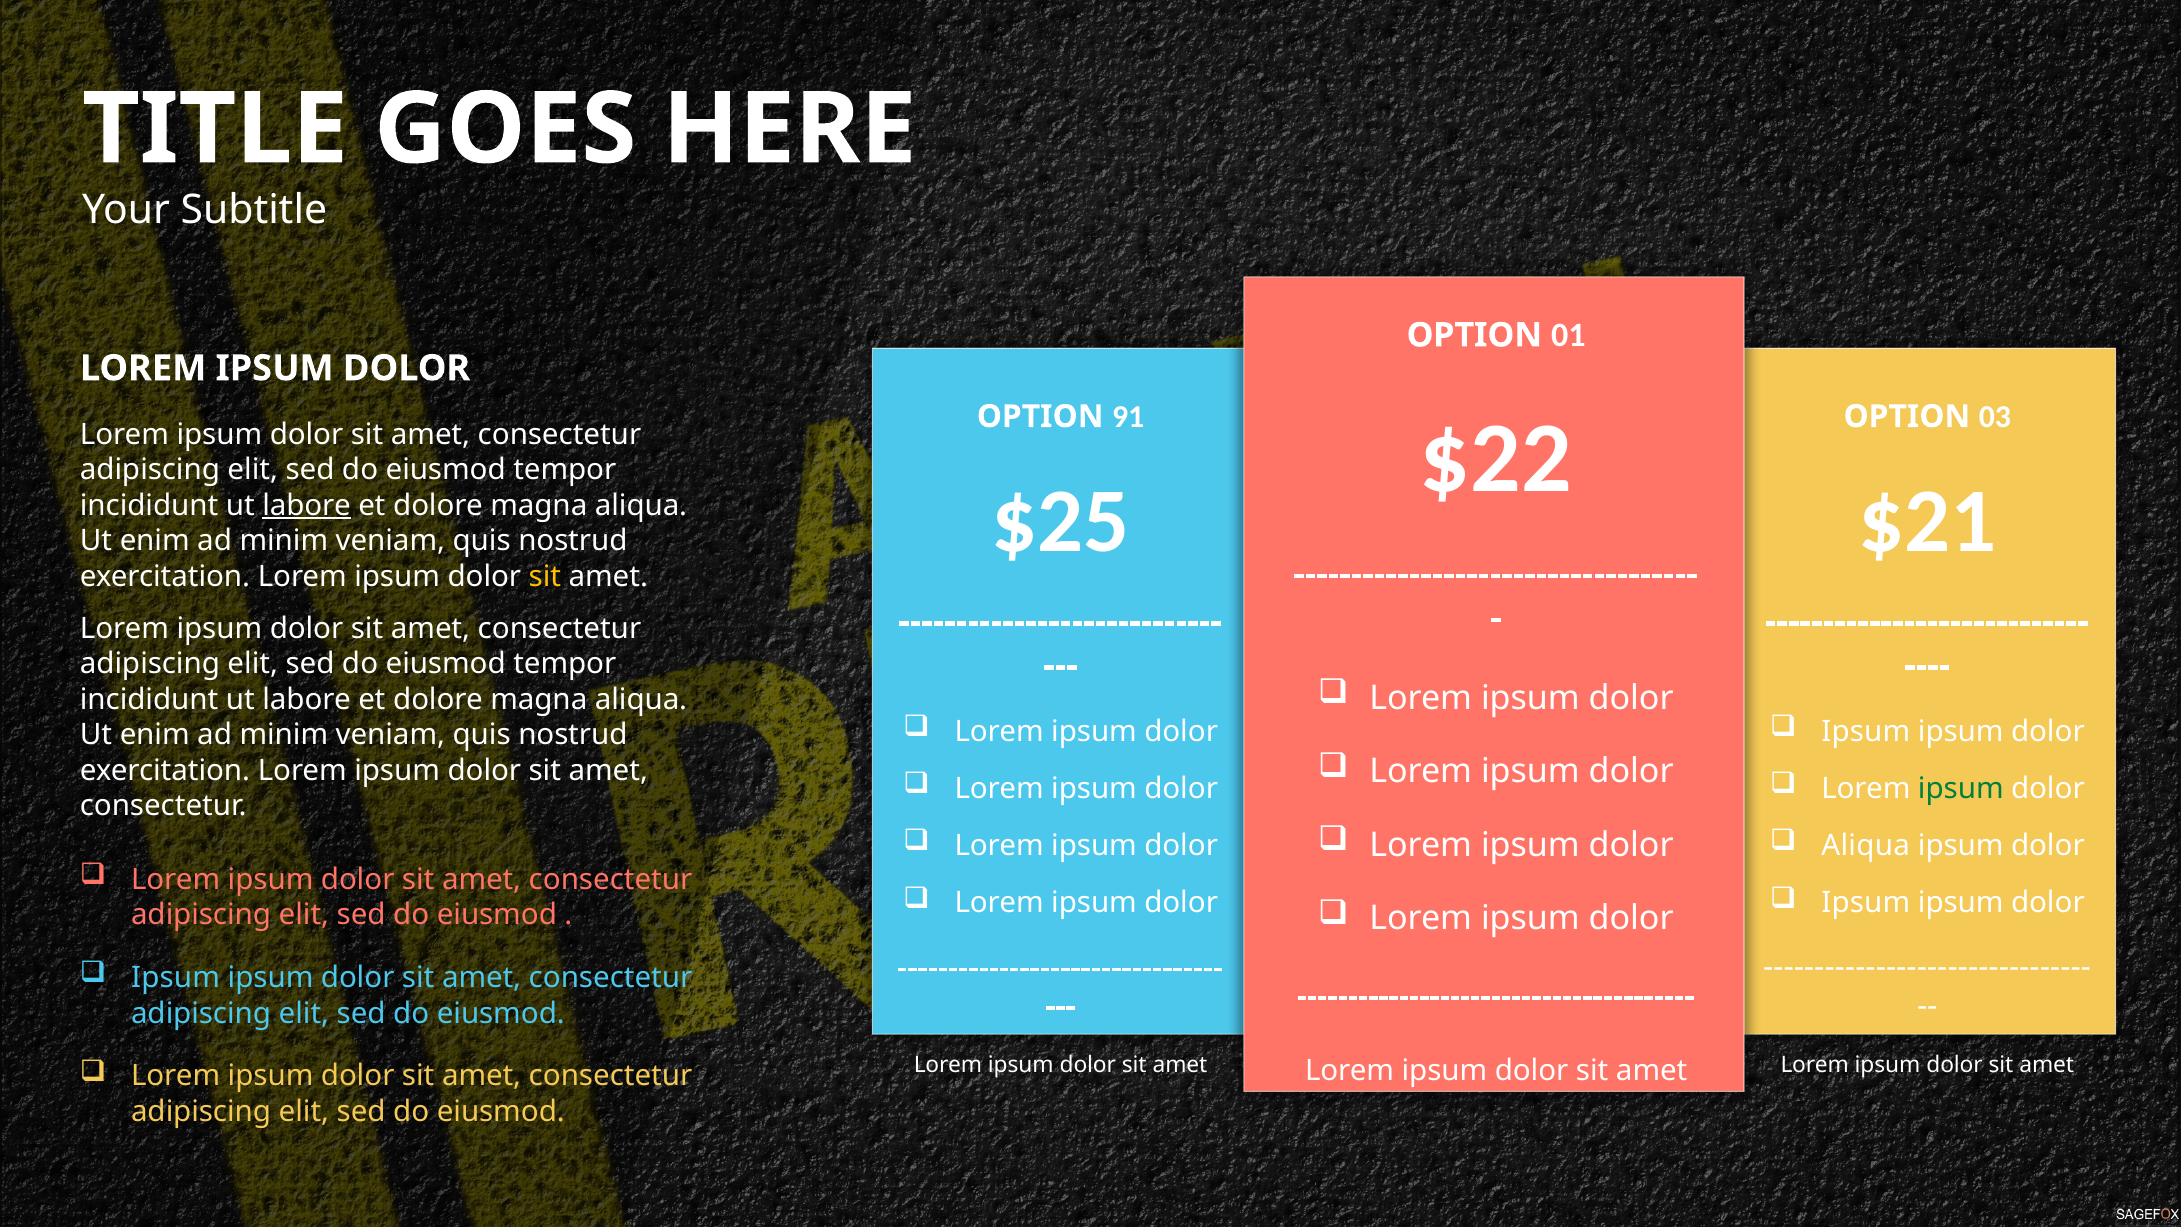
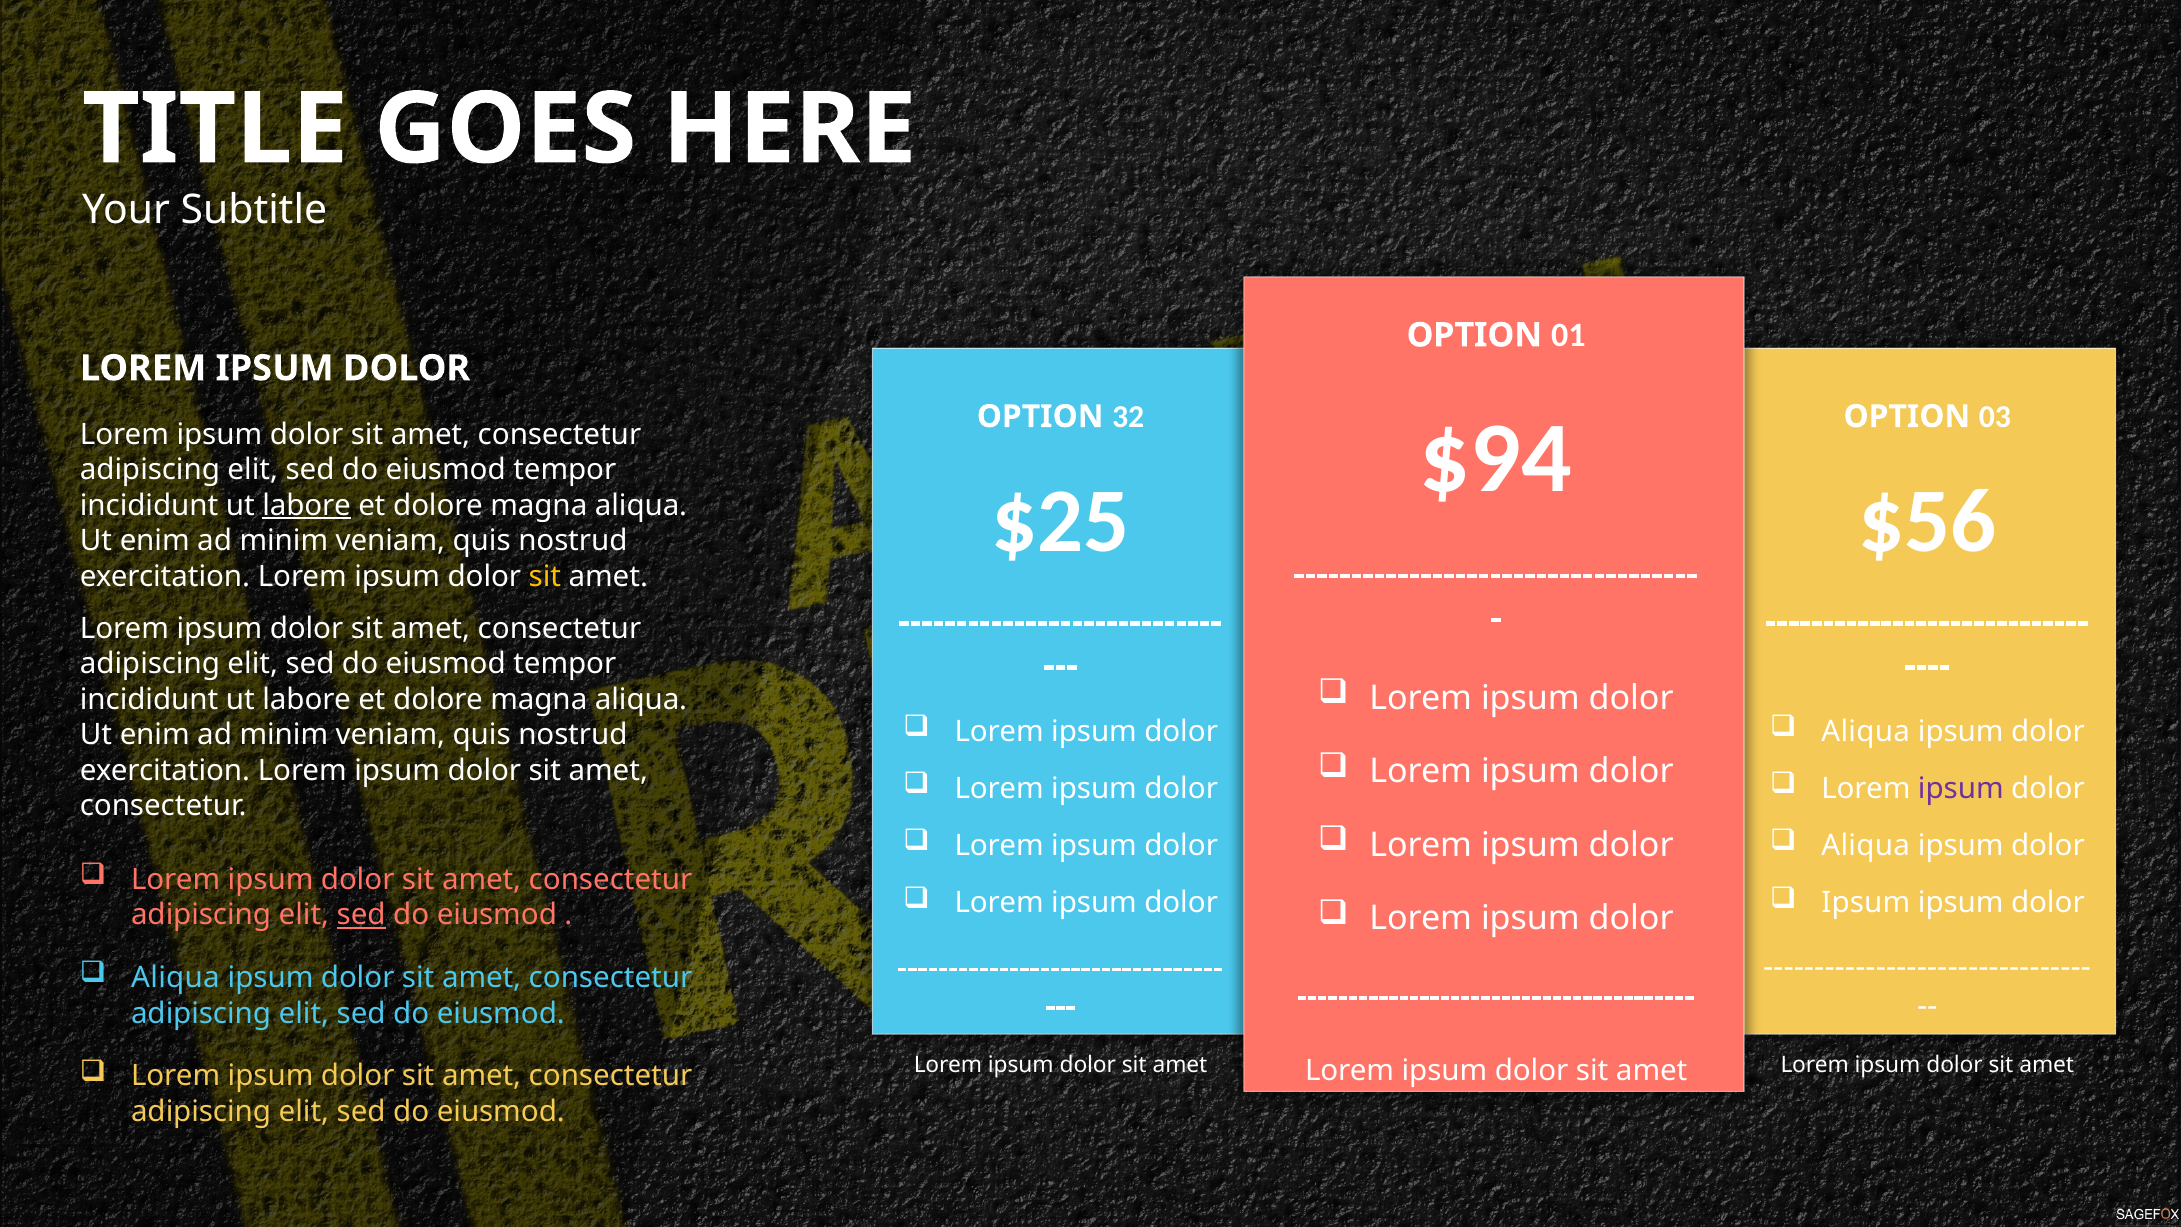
91: 91 -> 32
$22: $22 -> $94
$21: $21 -> $56
Ipsum at (1866, 731): Ipsum -> Aliqua
ipsum at (1961, 789) colour: green -> purple
sed at (361, 915) underline: none -> present
Ipsum at (176, 978): Ipsum -> Aliqua
